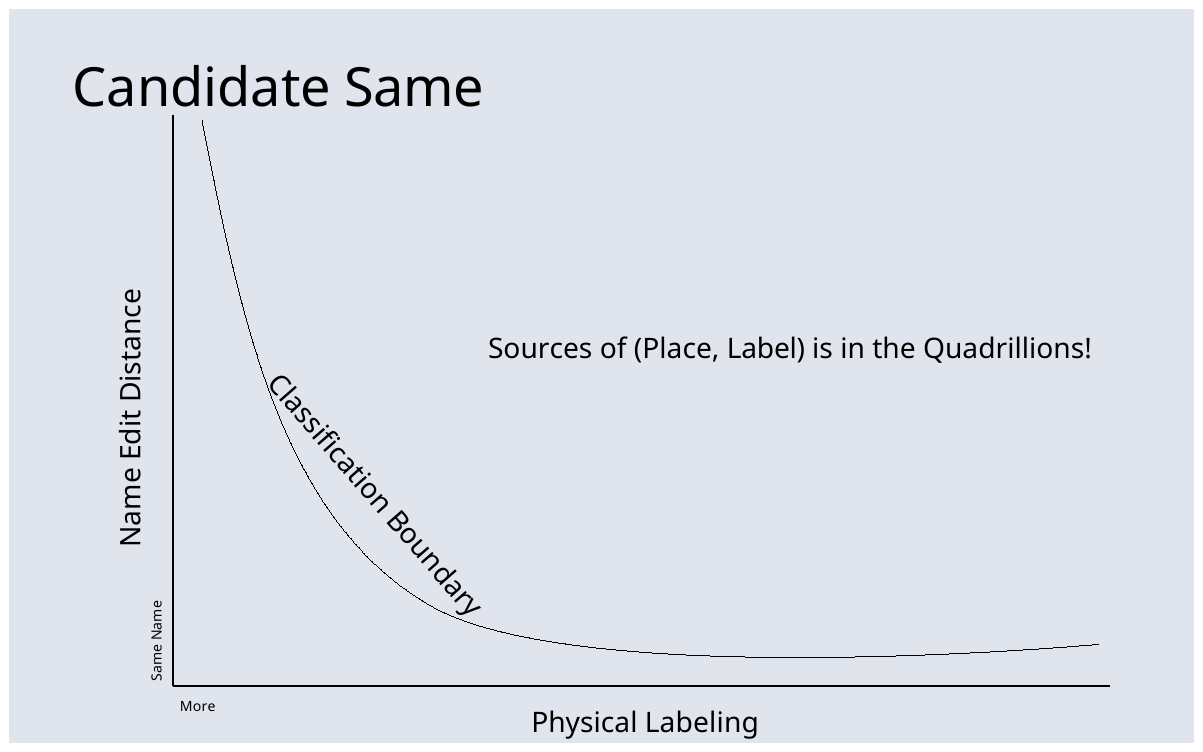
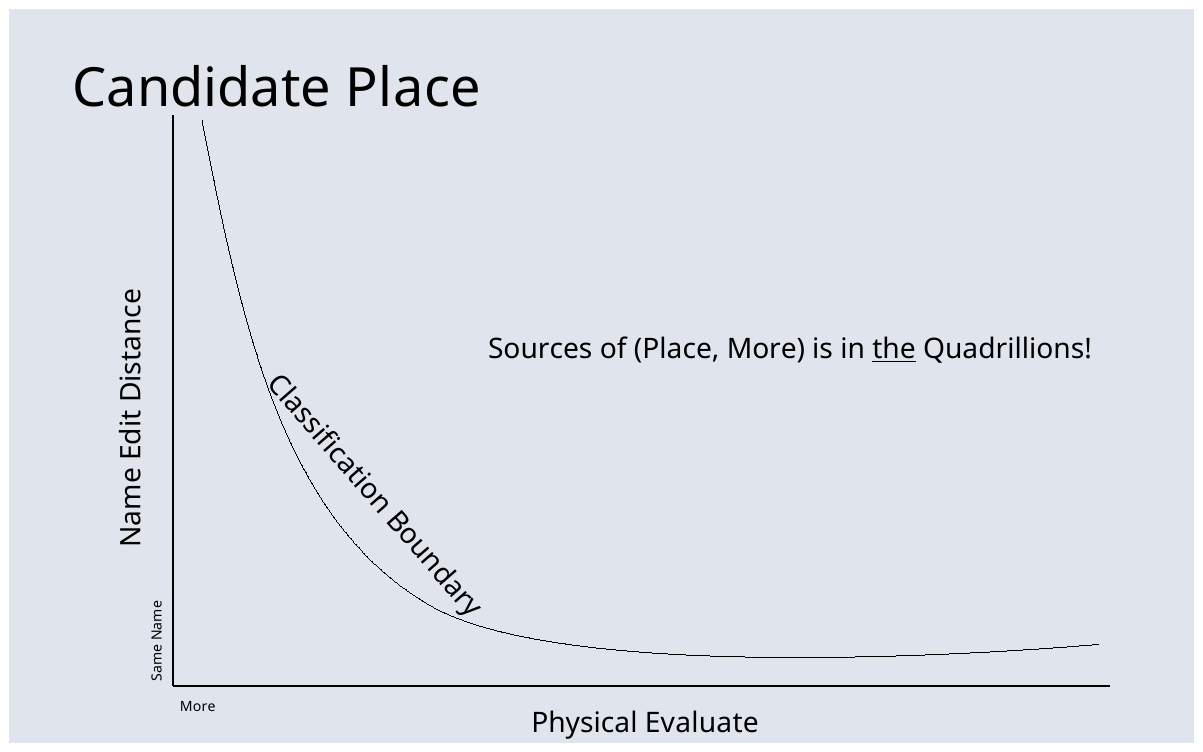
Candidate Same: Same -> Place
Place Label: Label -> More
the underline: none -> present
Labeling: Labeling -> Evaluate
